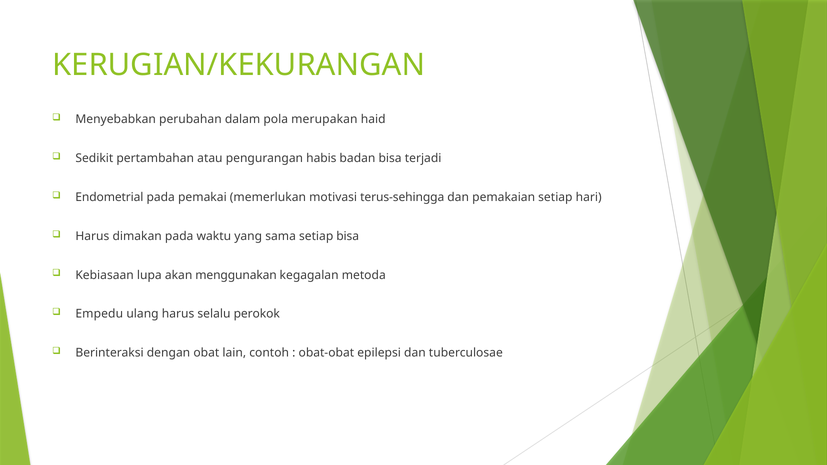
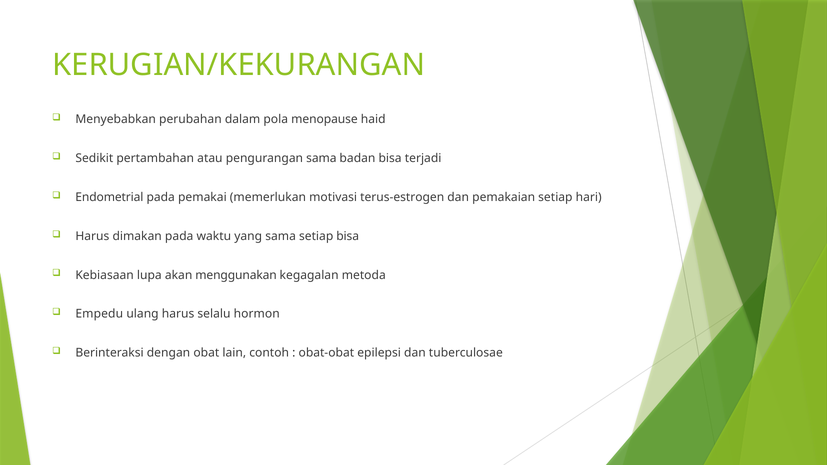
merupakan: merupakan -> menopause
pengurangan habis: habis -> sama
terus-sehingga: terus-sehingga -> terus-estrogen
perokok: perokok -> hormon
